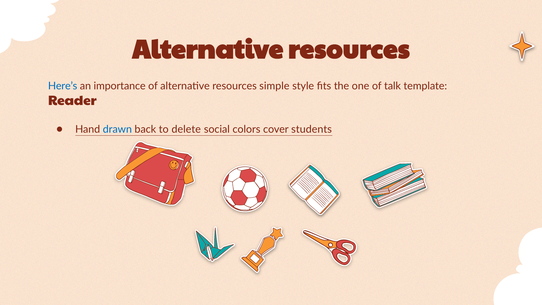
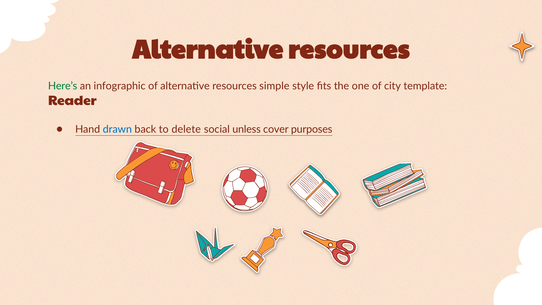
Here’s colour: blue -> green
importance: importance -> infographic
talk: talk -> city
colors: colors -> unless
students: students -> purposes
